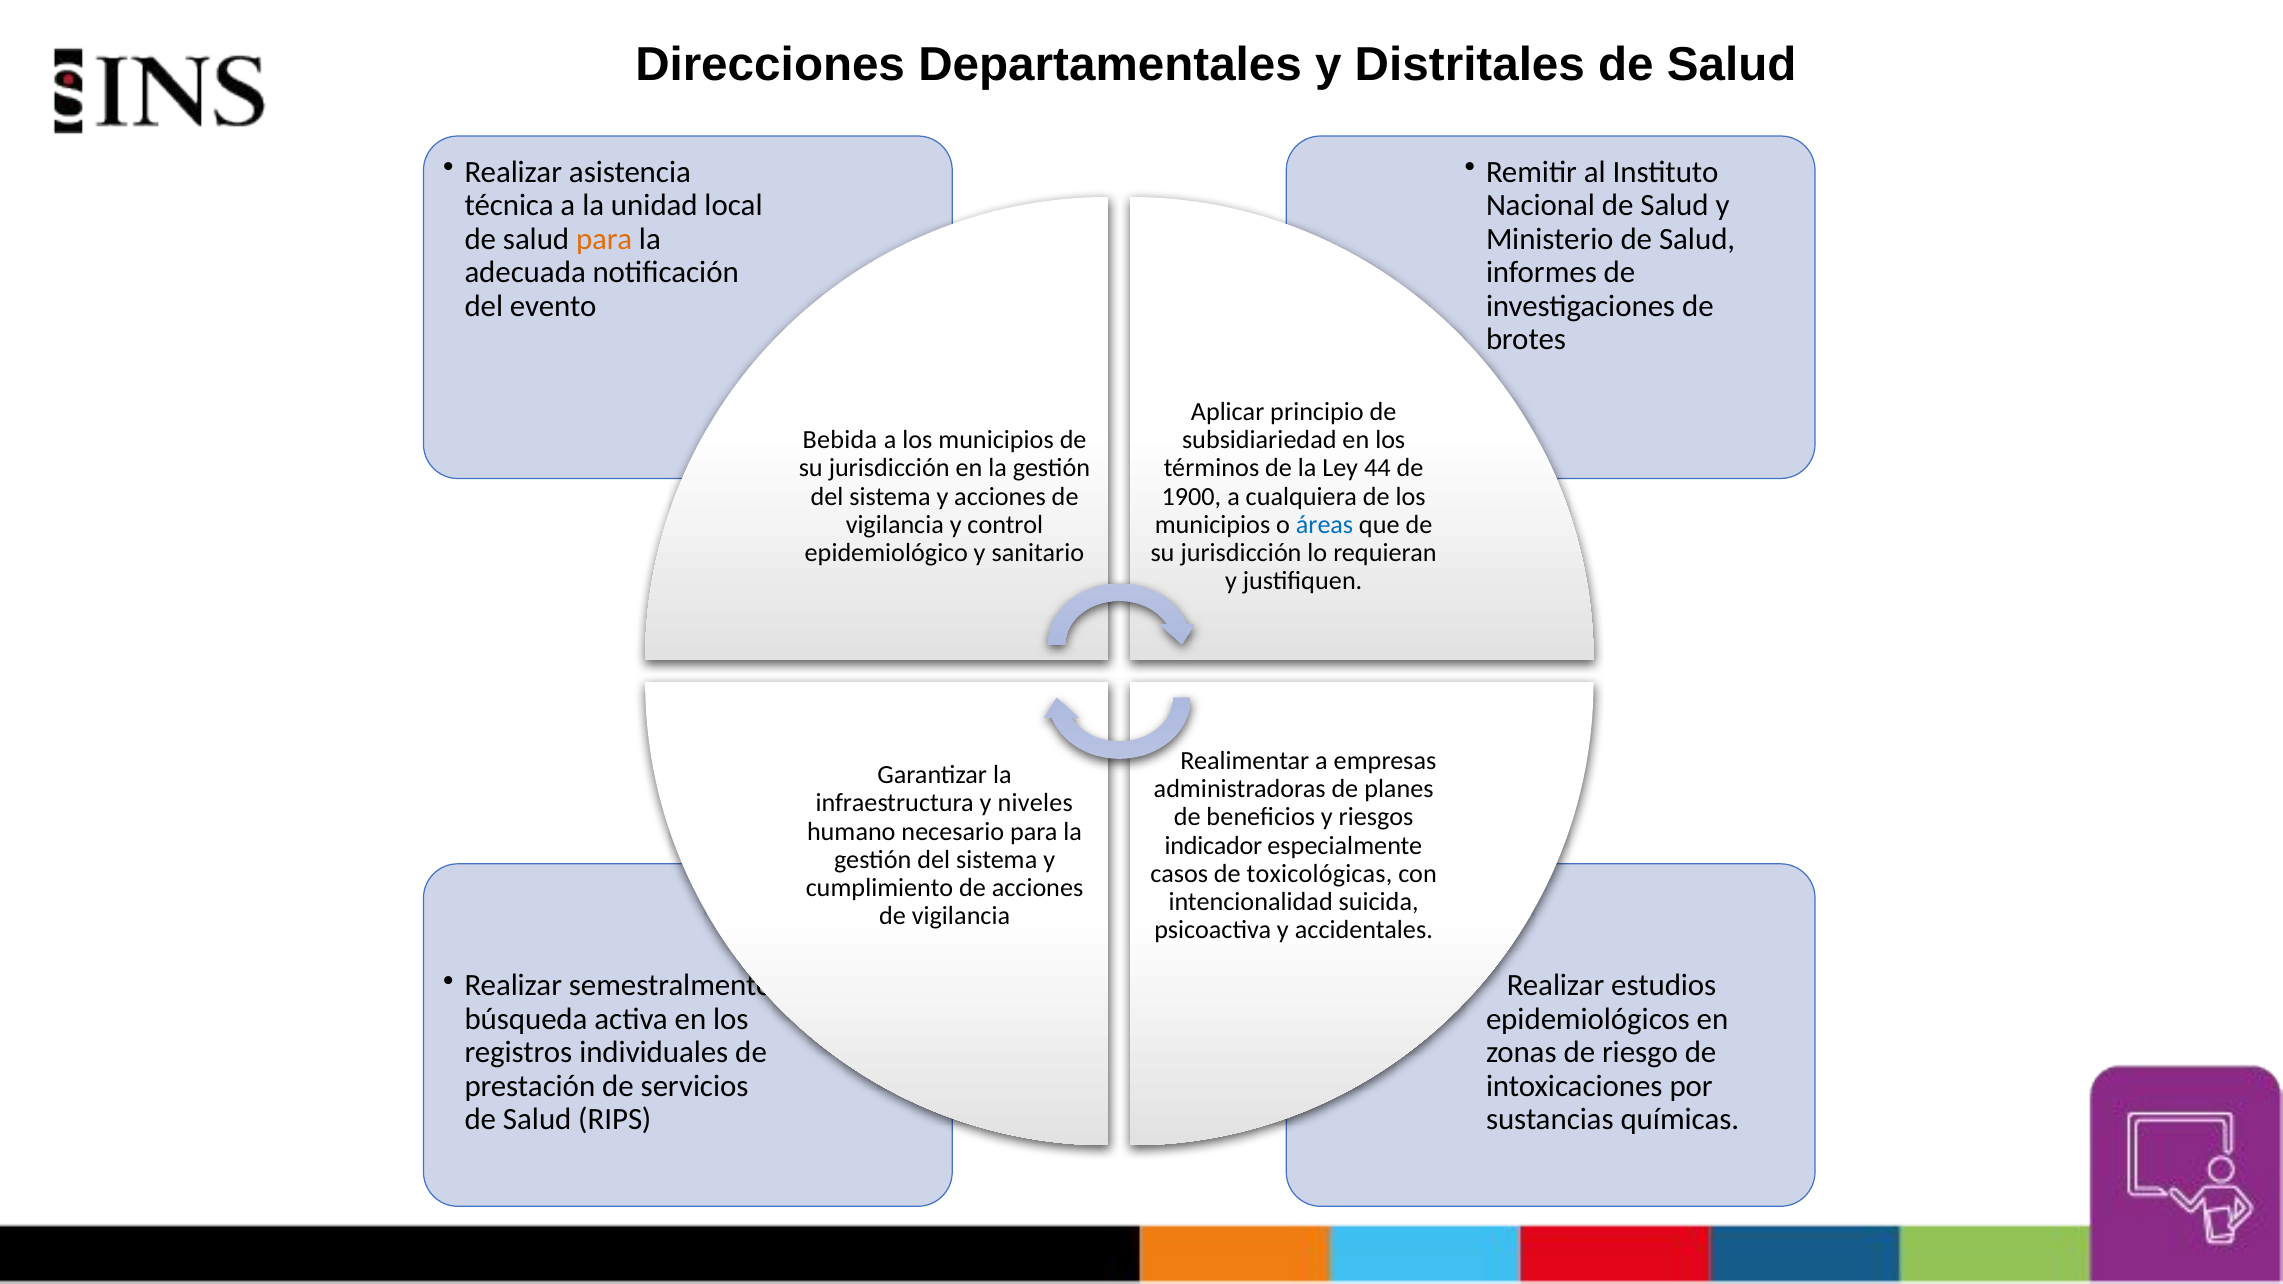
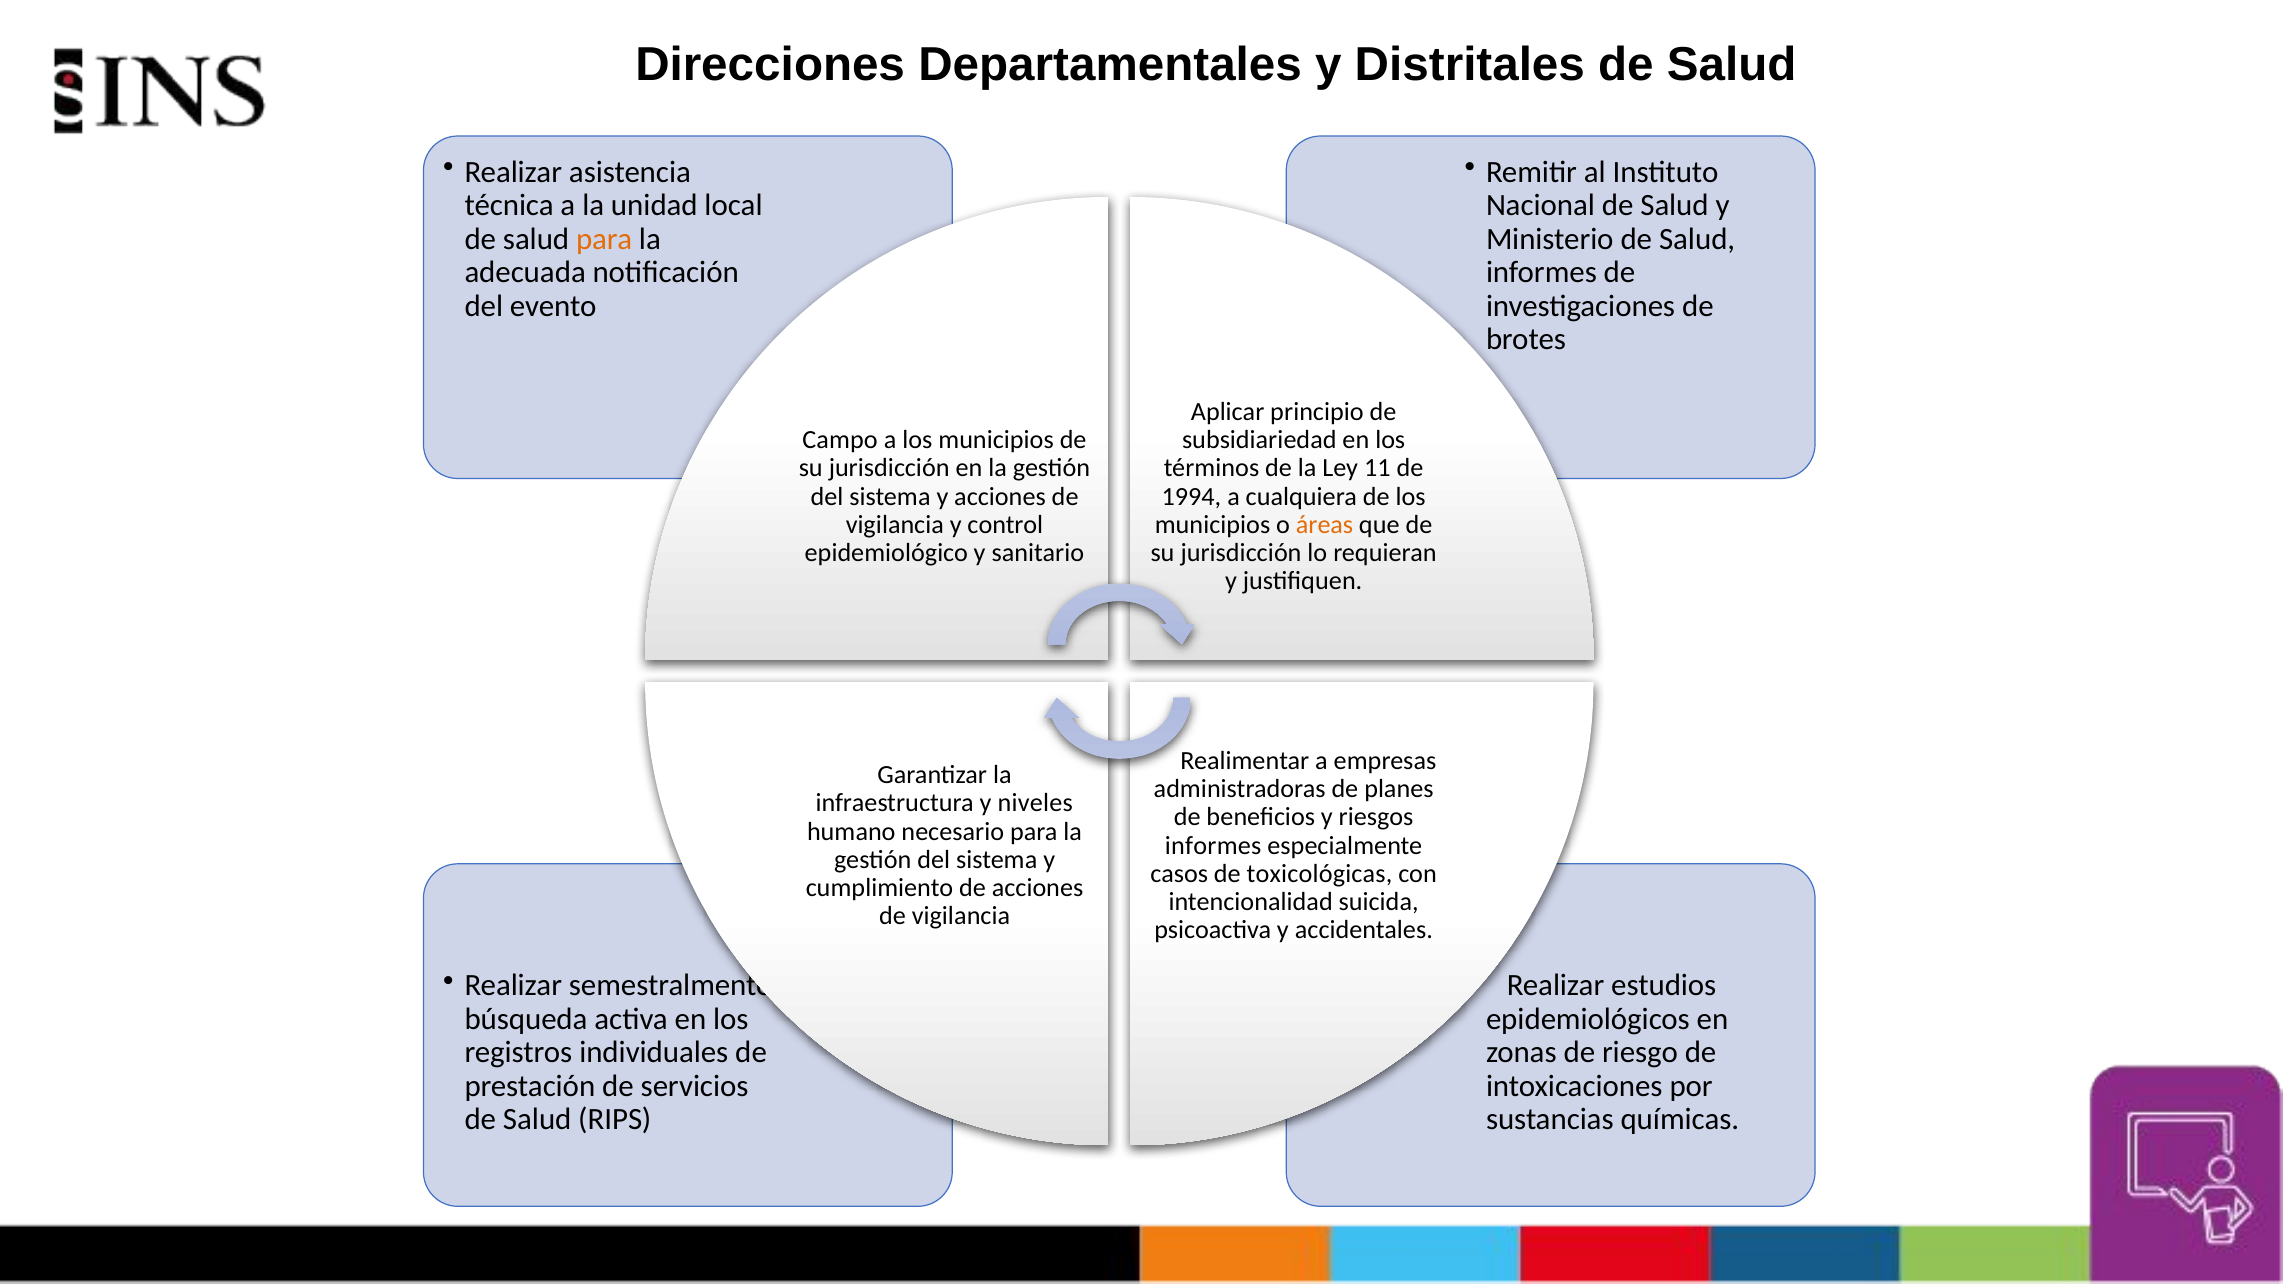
Bebida: Bebida -> Campo
44: 44 -> 11
1900: 1900 -> 1994
áreas colour: blue -> orange
indicador at (1213, 846): indicador -> informes
